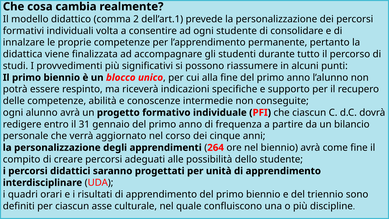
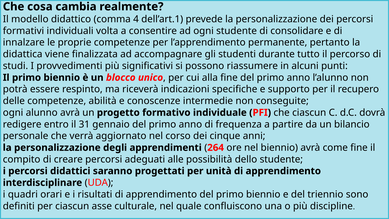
2: 2 -> 4
